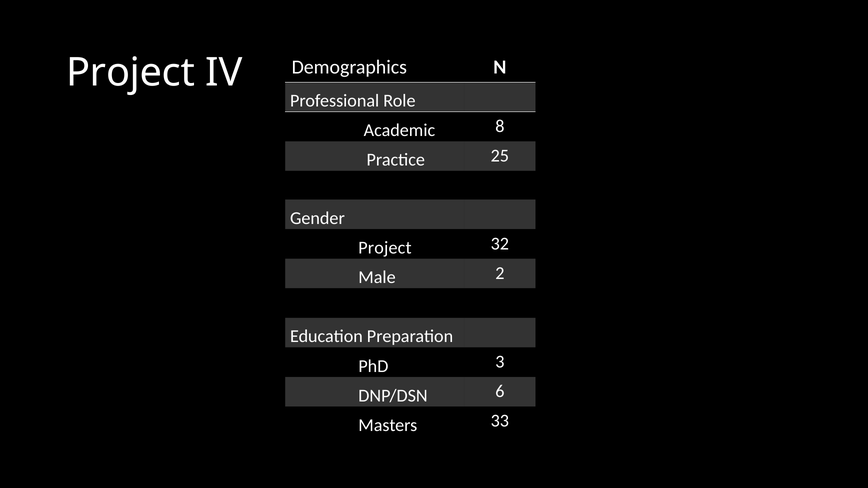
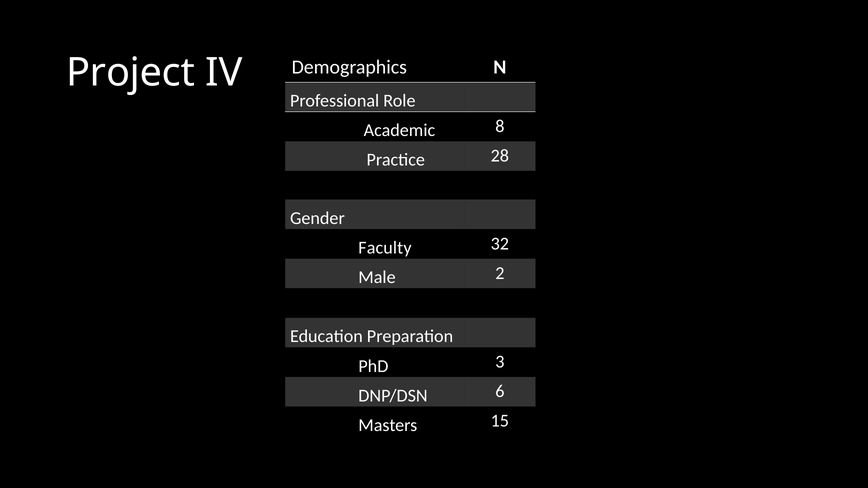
25: 25 -> 28
Project at (385, 248): Project -> Faculty
33: 33 -> 15
